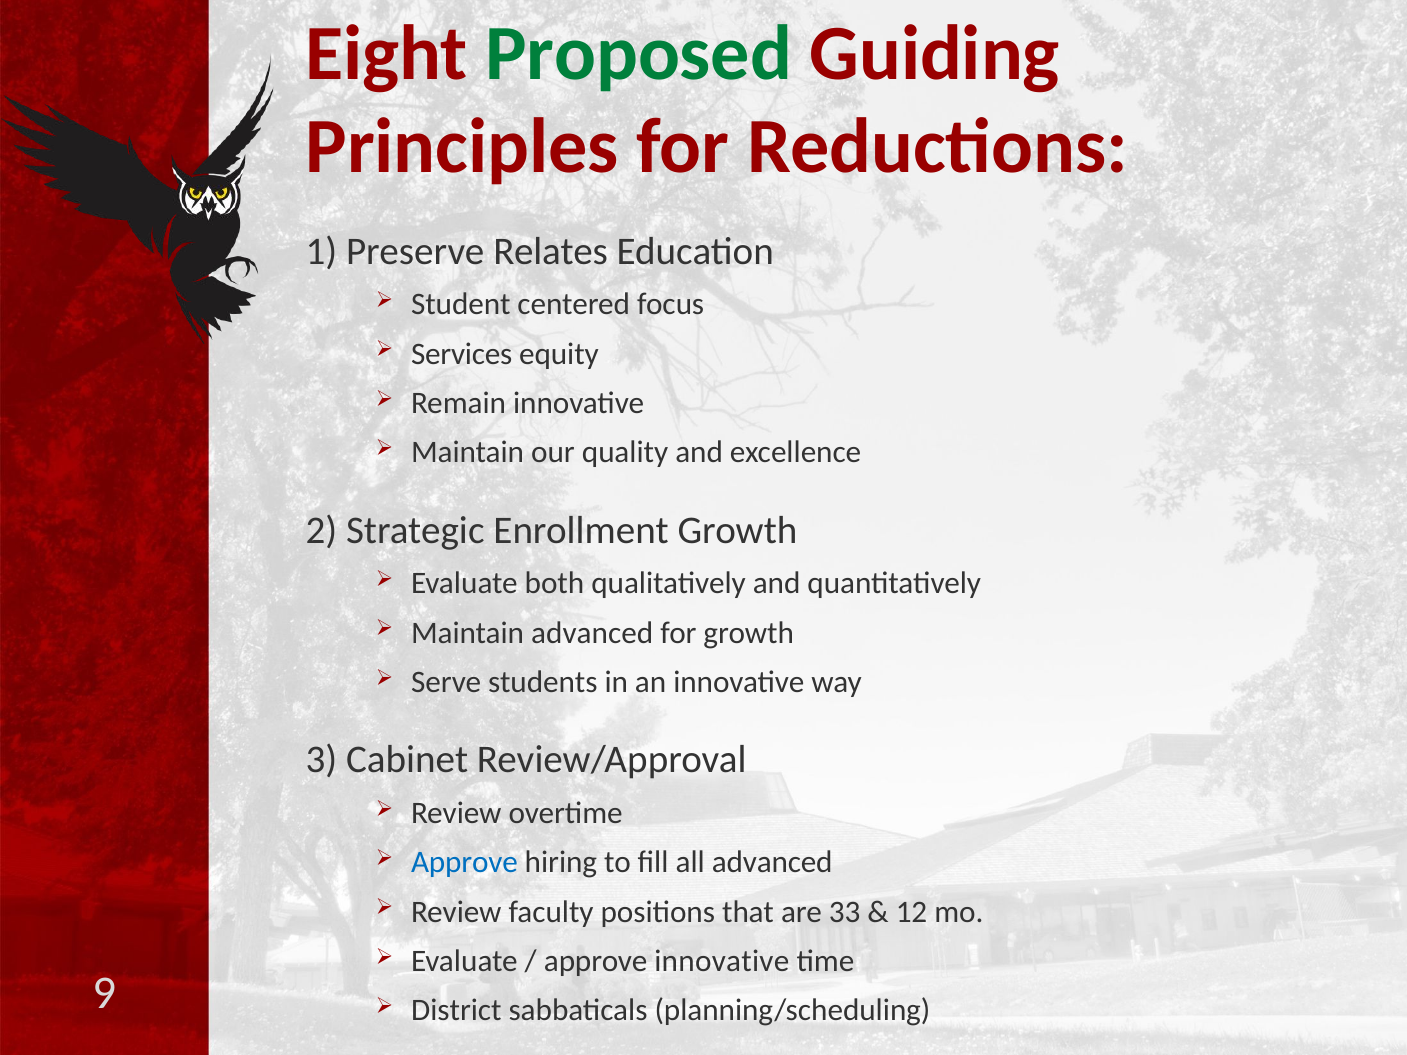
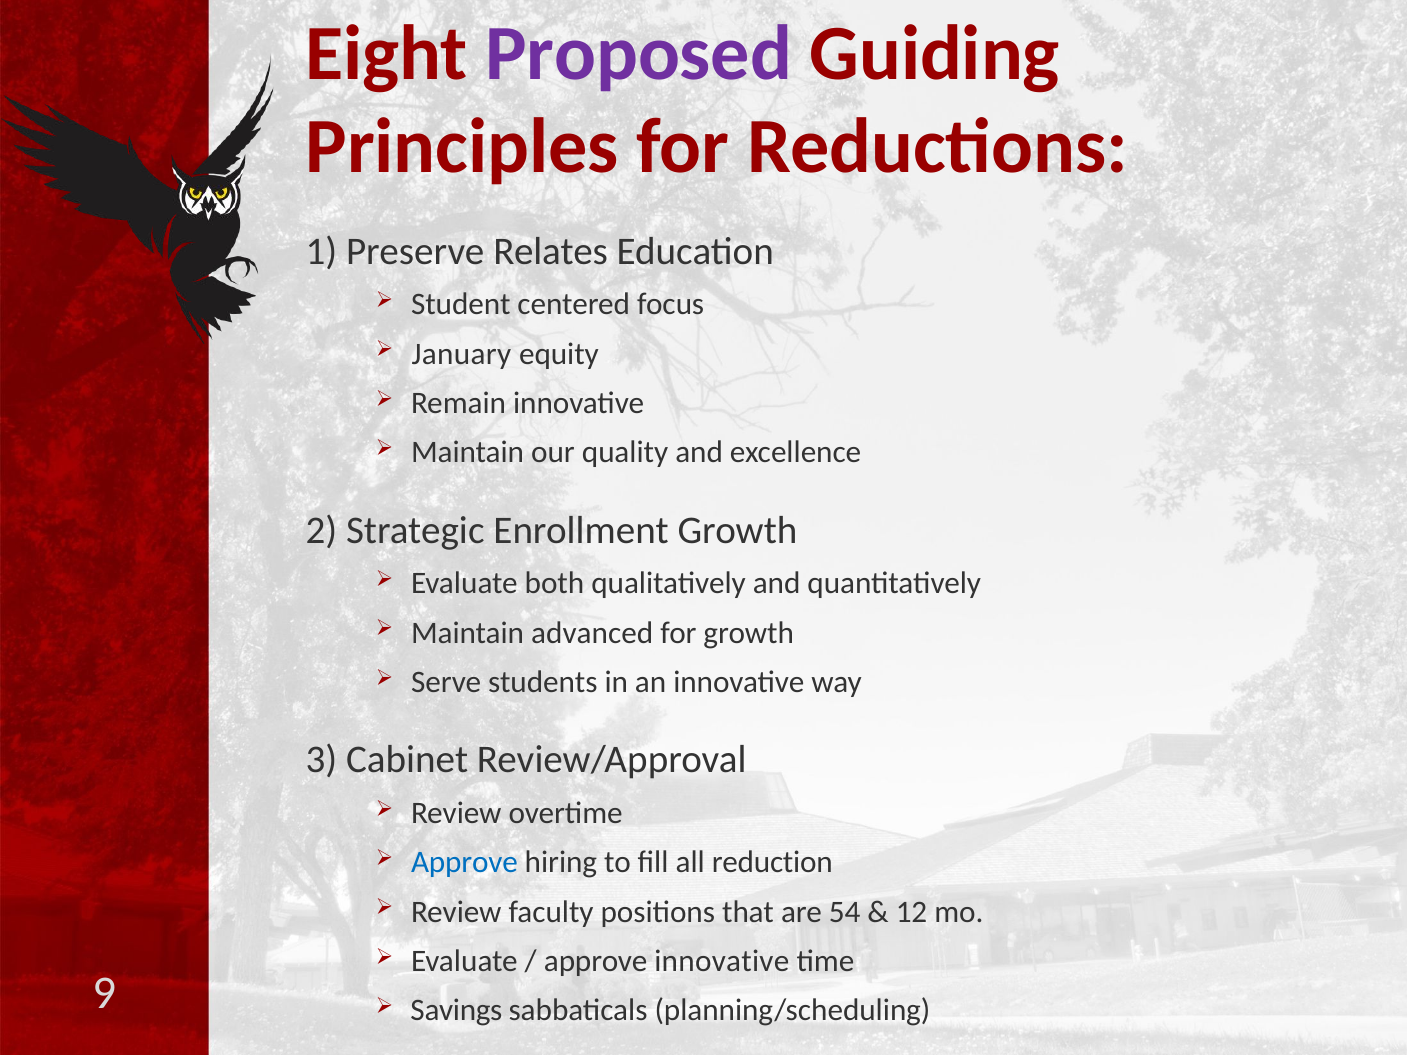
Proposed colour: green -> purple
Services: Services -> January
all advanced: advanced -> reduction
33: 33 -> 54
District: District -> Savings
